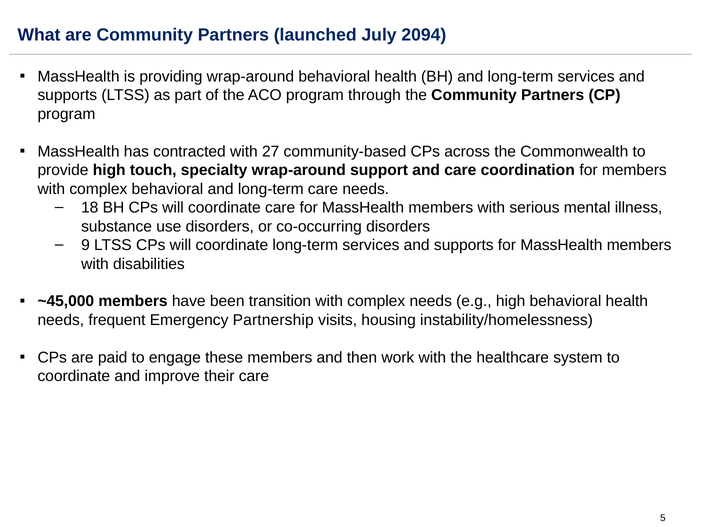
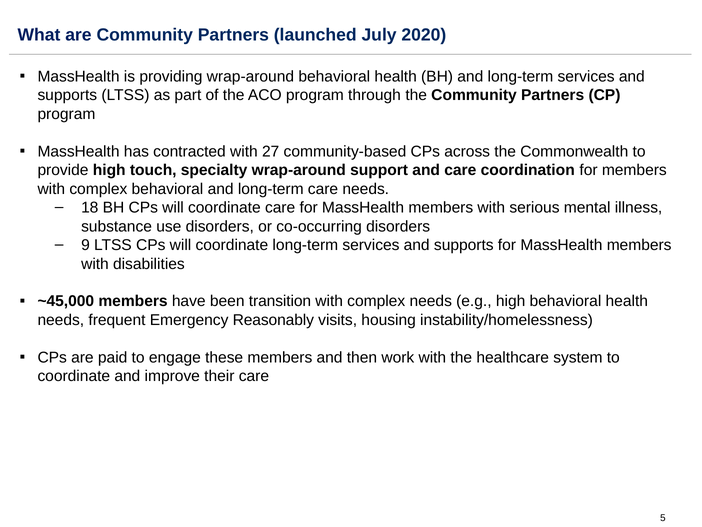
2094: 2094 -> 2020
Partnership: Partnership -> Reasonably
